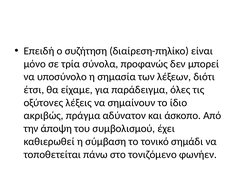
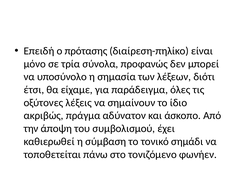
συζήτηση: συζήτηση -> πρότασης
